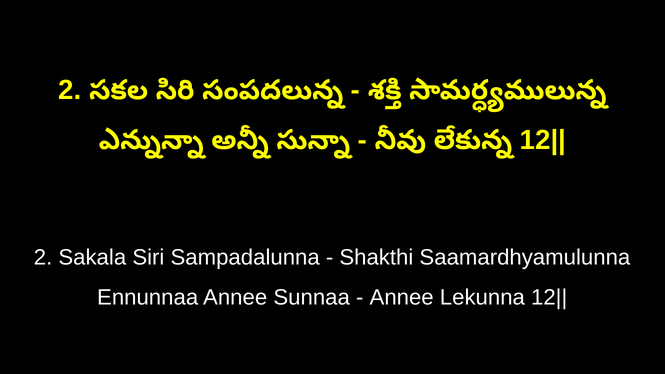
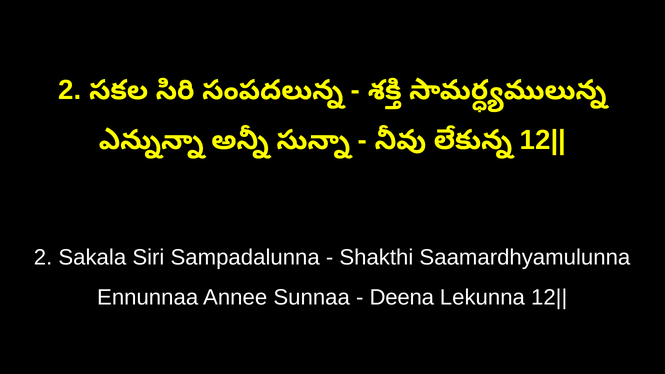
Annee at (402, 297): Annee -> Deena
